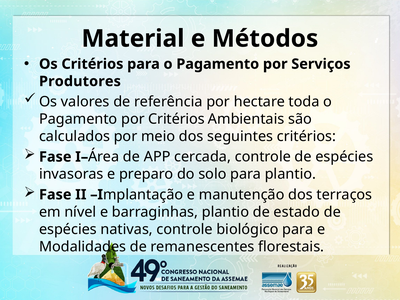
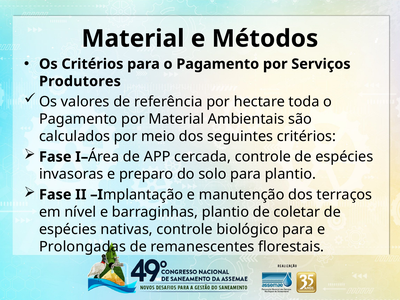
por Critérios: Critérios -> Material
estado: estado -> coletar
Modalidades: Modalidades -> Prolongadas
